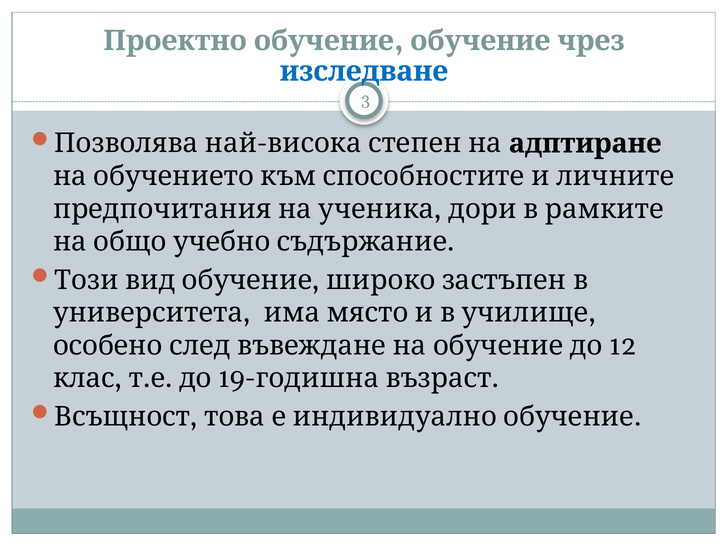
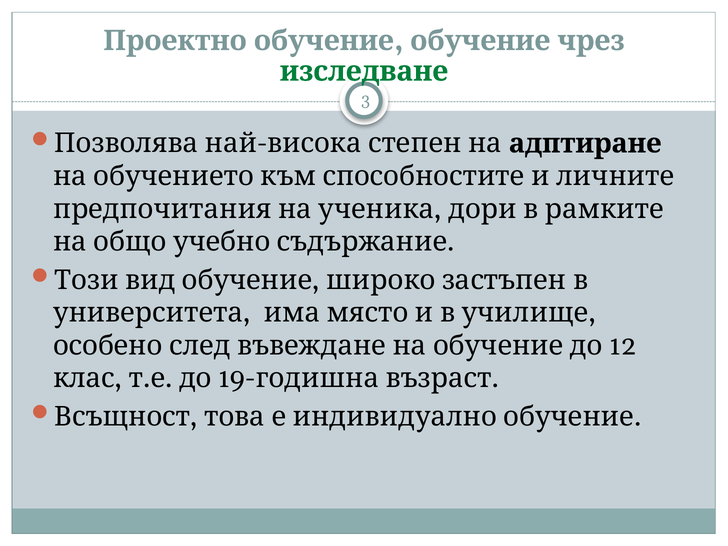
изследване colour: blue -> green
